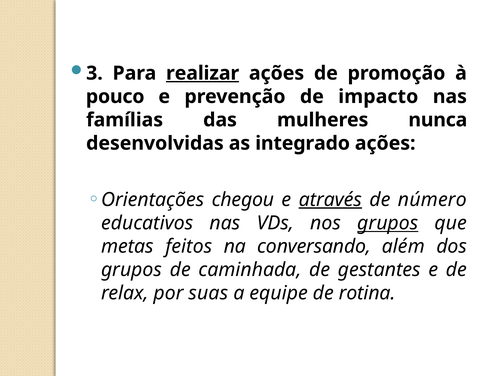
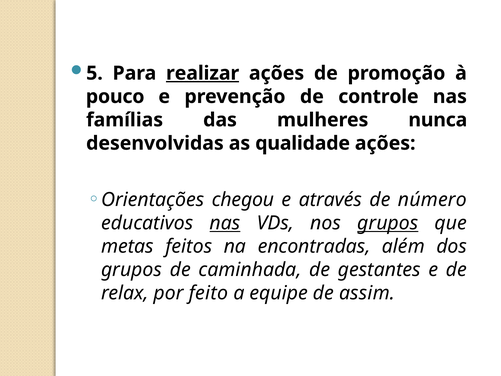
3: 3 -> 5
impacto: impacto -> controle
integrado: integrado -> qualidade
através underline: present -> none
nas at (225, 223) underline: none -> present
conversando: conversando -> encontradas
suas: suas -> feito
rotina: rotina -> assim
